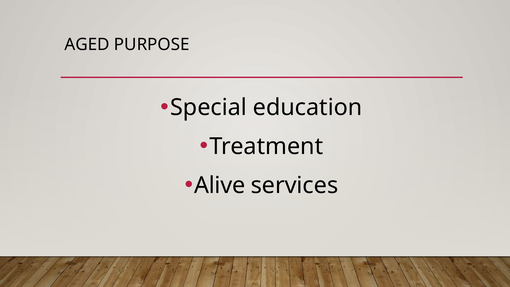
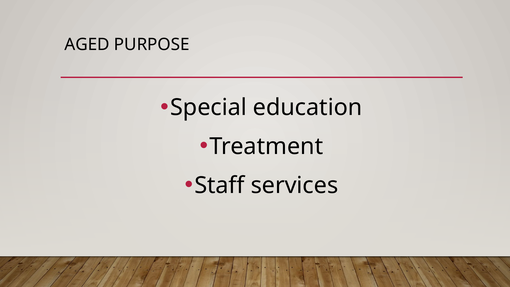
Alive: Alive -> Staff
